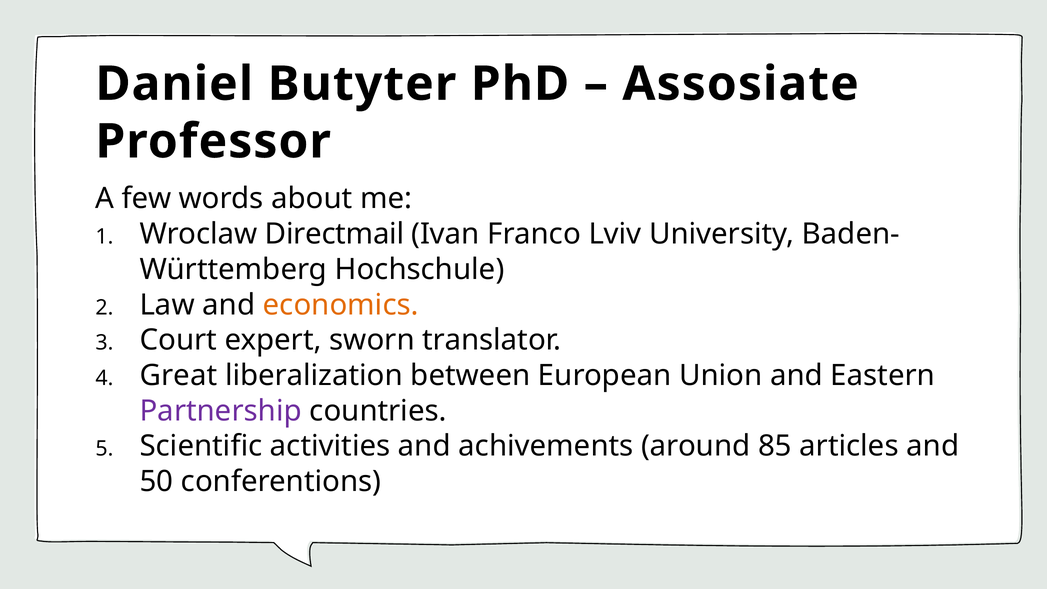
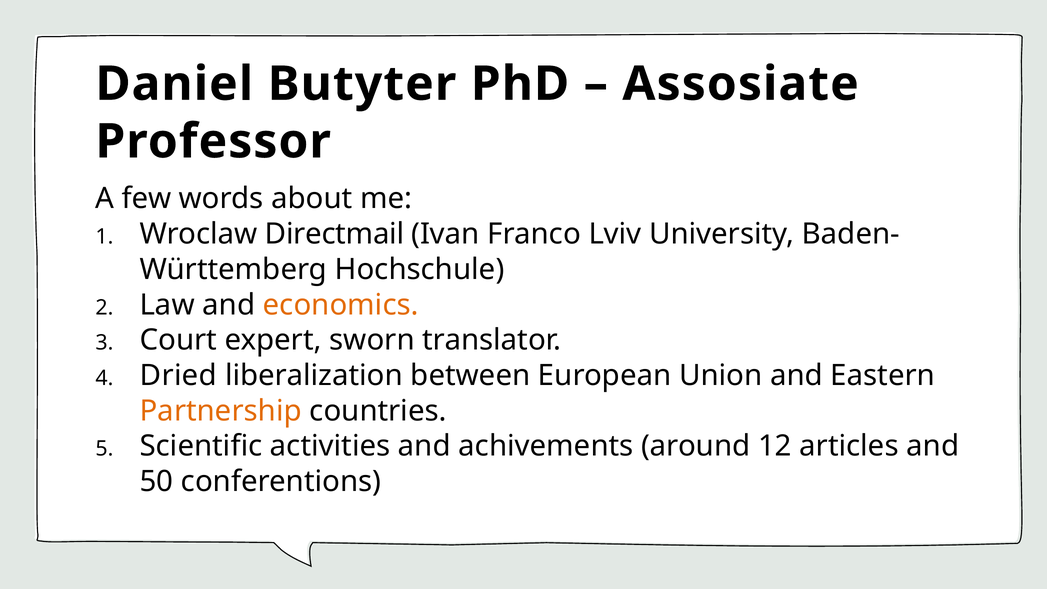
Great: Great -> Dried
Partnership colour: purple -> orange
85: 85 -> 12
